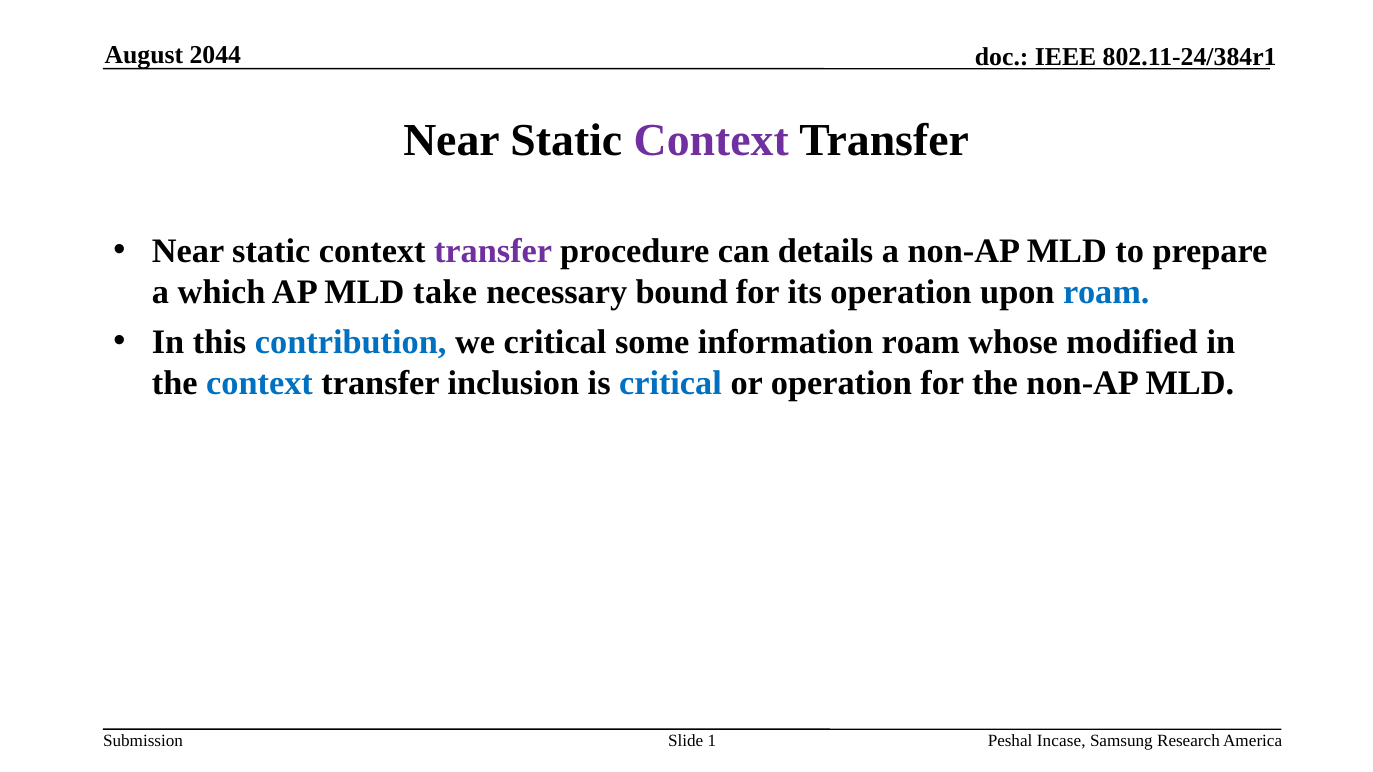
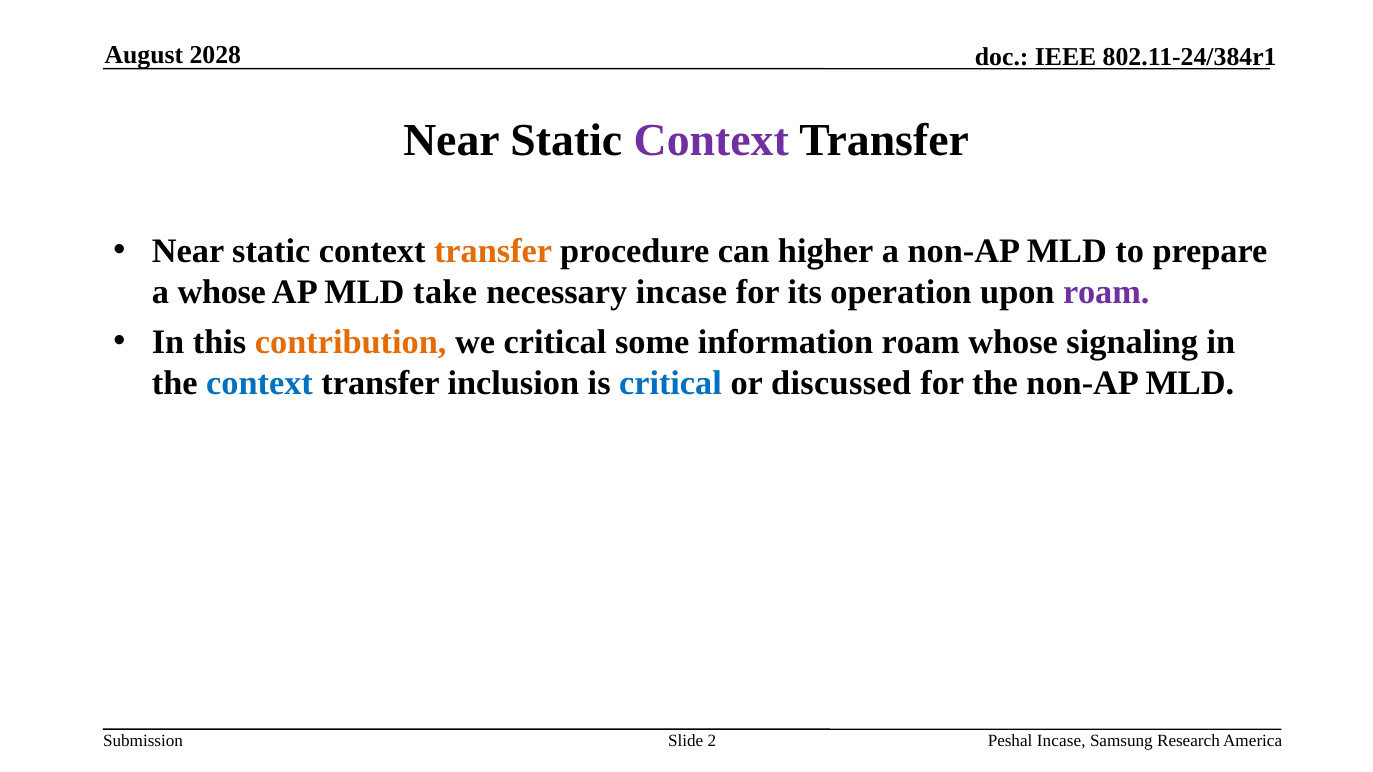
2044: 2044 -> 2028
transfer at (493, 251) colour: purple -> orange
details: details -> higher
a which: which -> whose
necessary bound: bound -> incase
roam at (1106, 292) colour: blue -> purple
contribution colour: blue -> orange
modified: modified -> signaling
or operation: operation -> discussed
1: 1 -> 2
